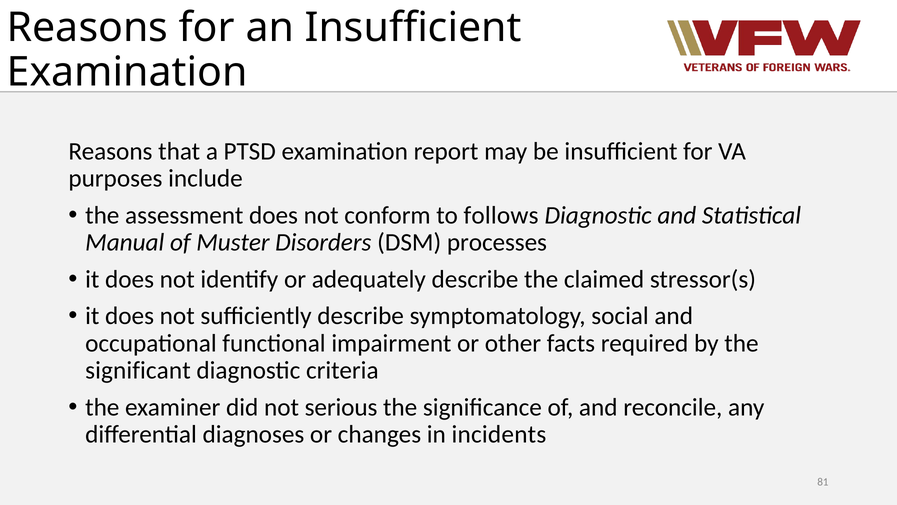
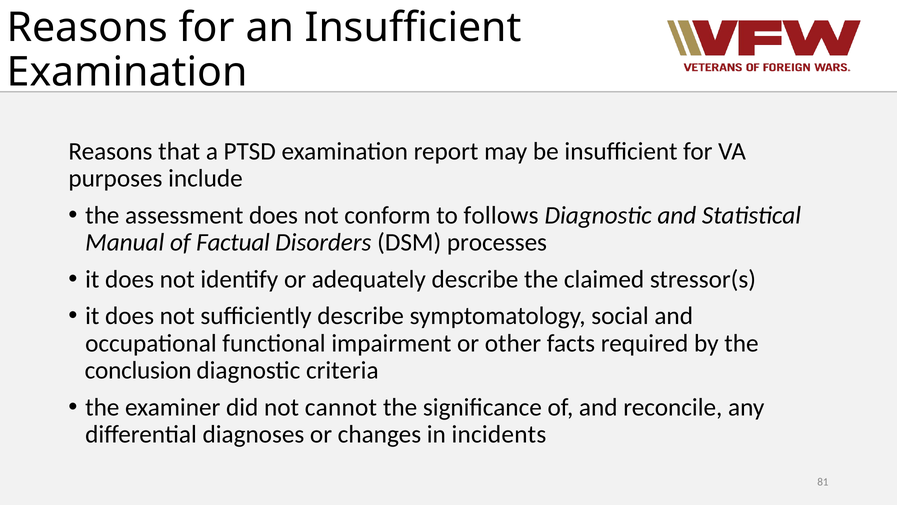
Muster: Muster -> Factual
significant: significant -> conclusion
serious: serious -> cannot
